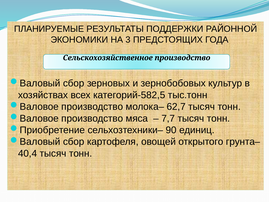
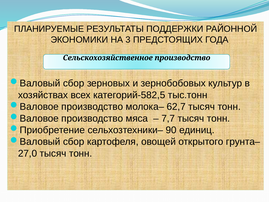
40,4: 40,4 -> 27,0
